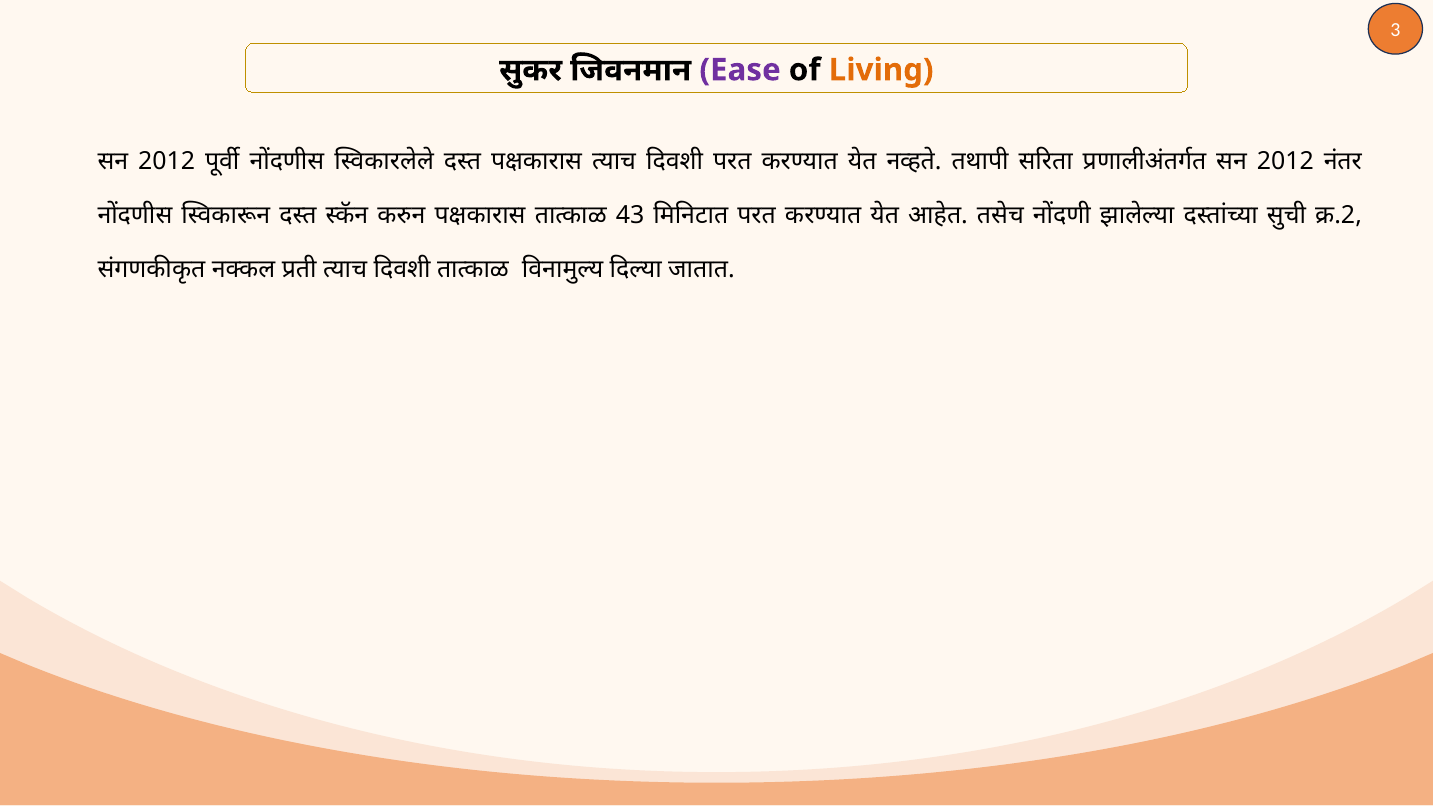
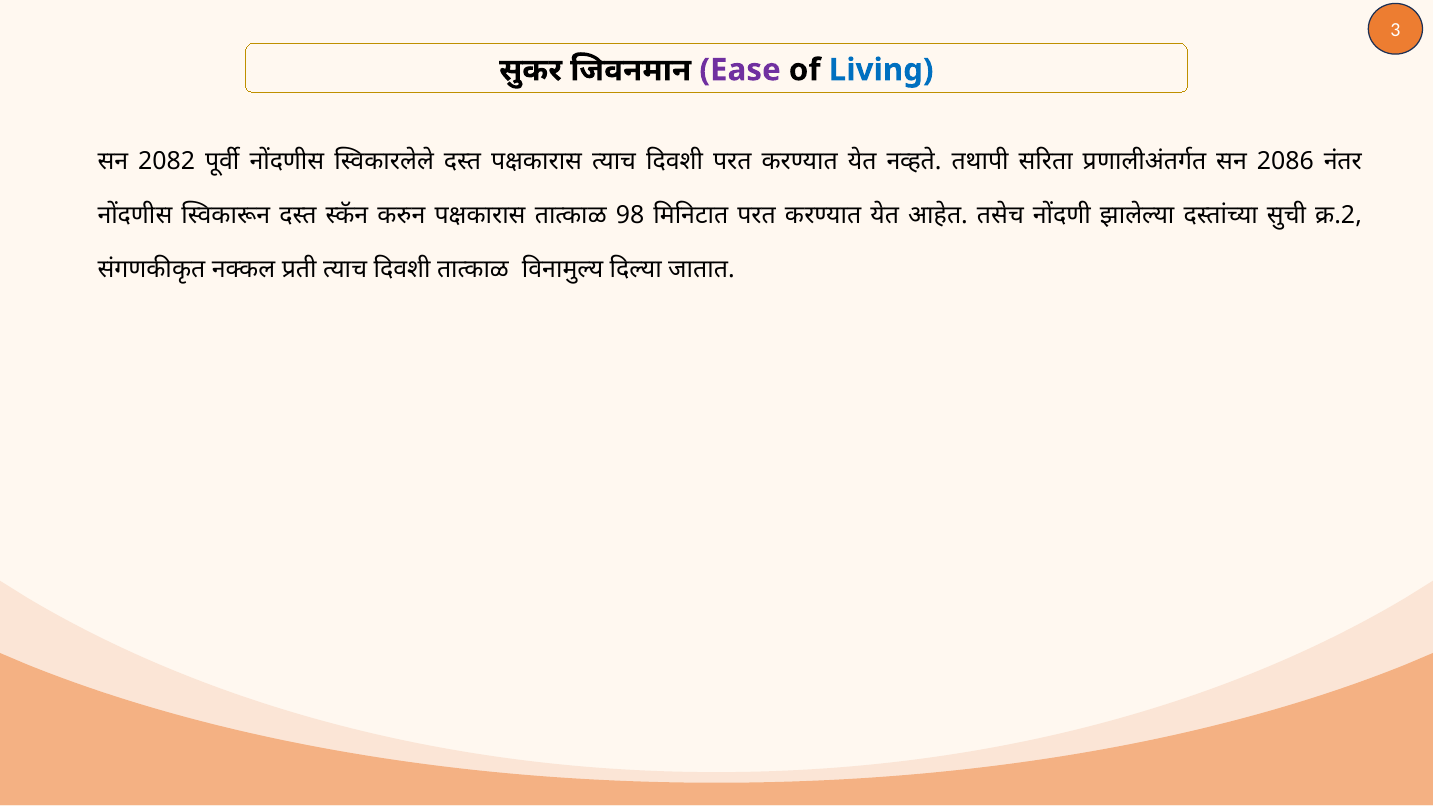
Living colour: orange -> blue
2012 at (167, 161): 2012 -> 2082
2012 at (1285, 161): 2012 -> 2086
43: 43 -> 98
